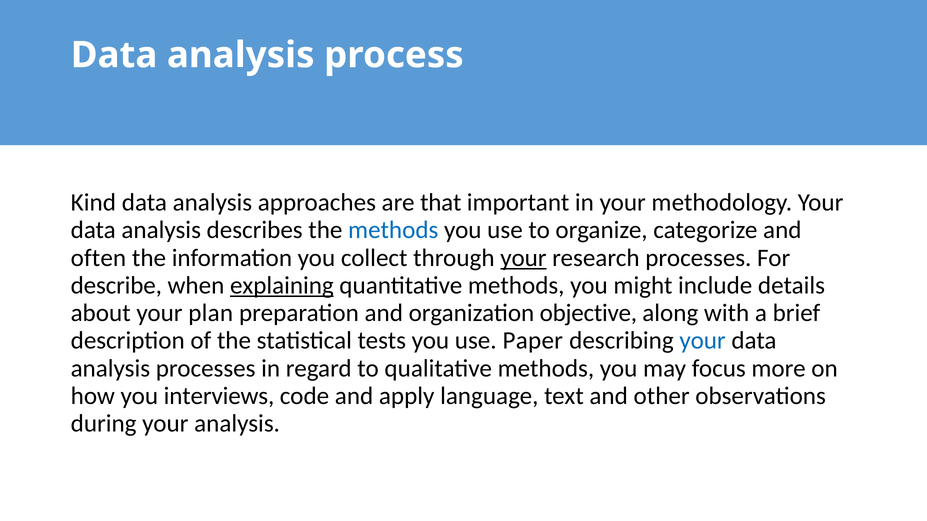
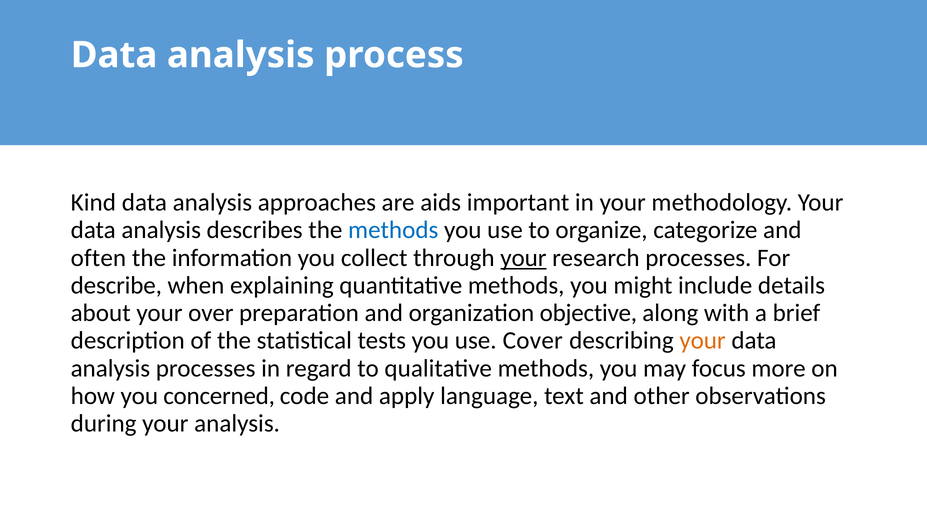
that: that -> aids
explaining underline: present -> none
plan: plan -> over
Paper: Paper -> Cover
your at (703, 341) colour: blue -> orange
interviews: interviews -> concerned
